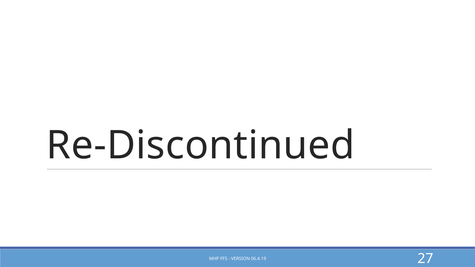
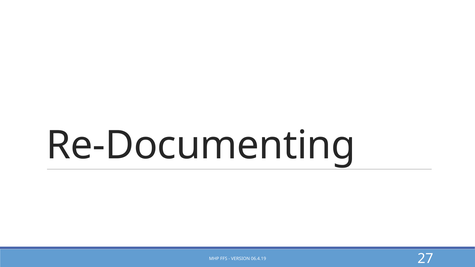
Re-Discontinued: Re-Discontinued -> Re-Documenting
